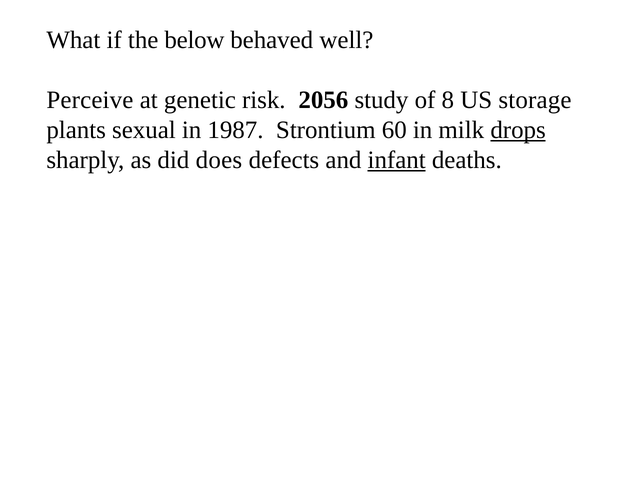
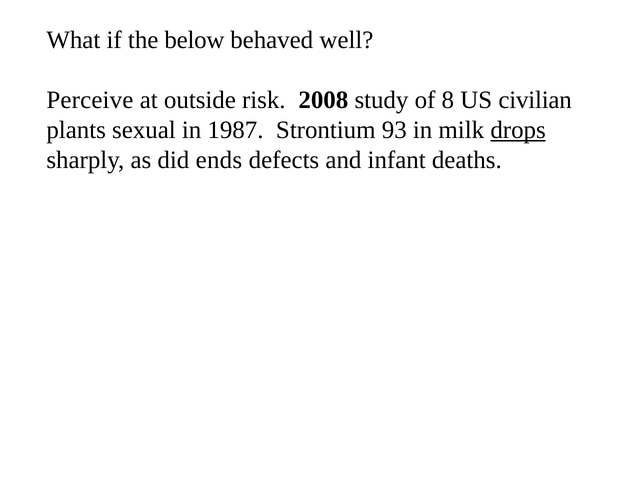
genetic: genetic -> outside
2056: 2056 -> 2008
storage: storage -> civilian
60: 60 -> 93
does: does -> ends
infant underline: present -> none
